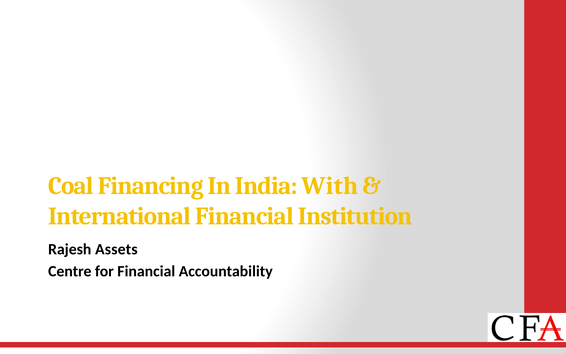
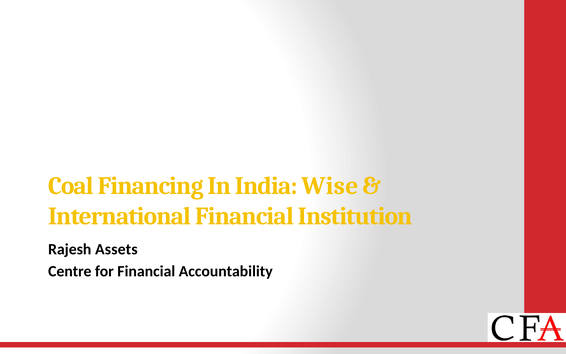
With: With -> Wise
